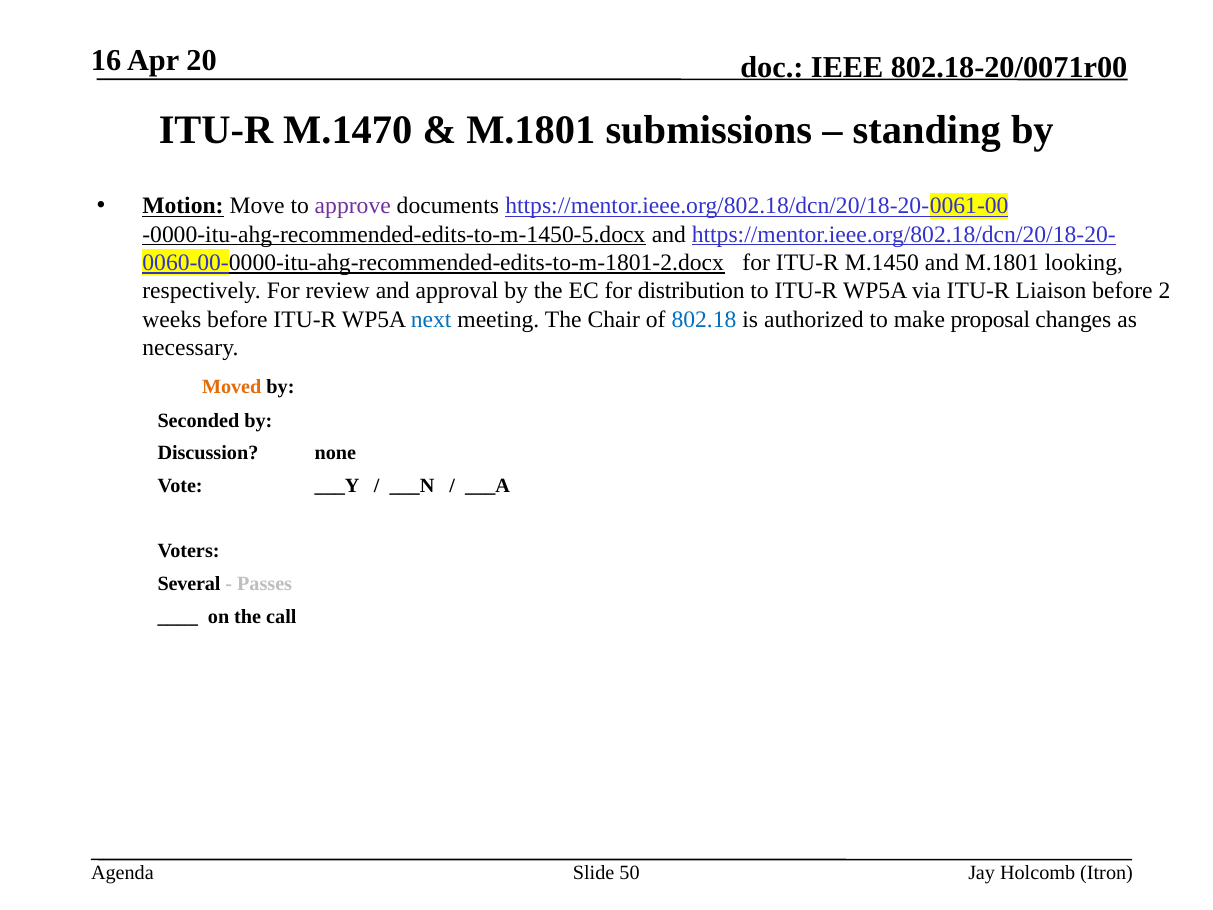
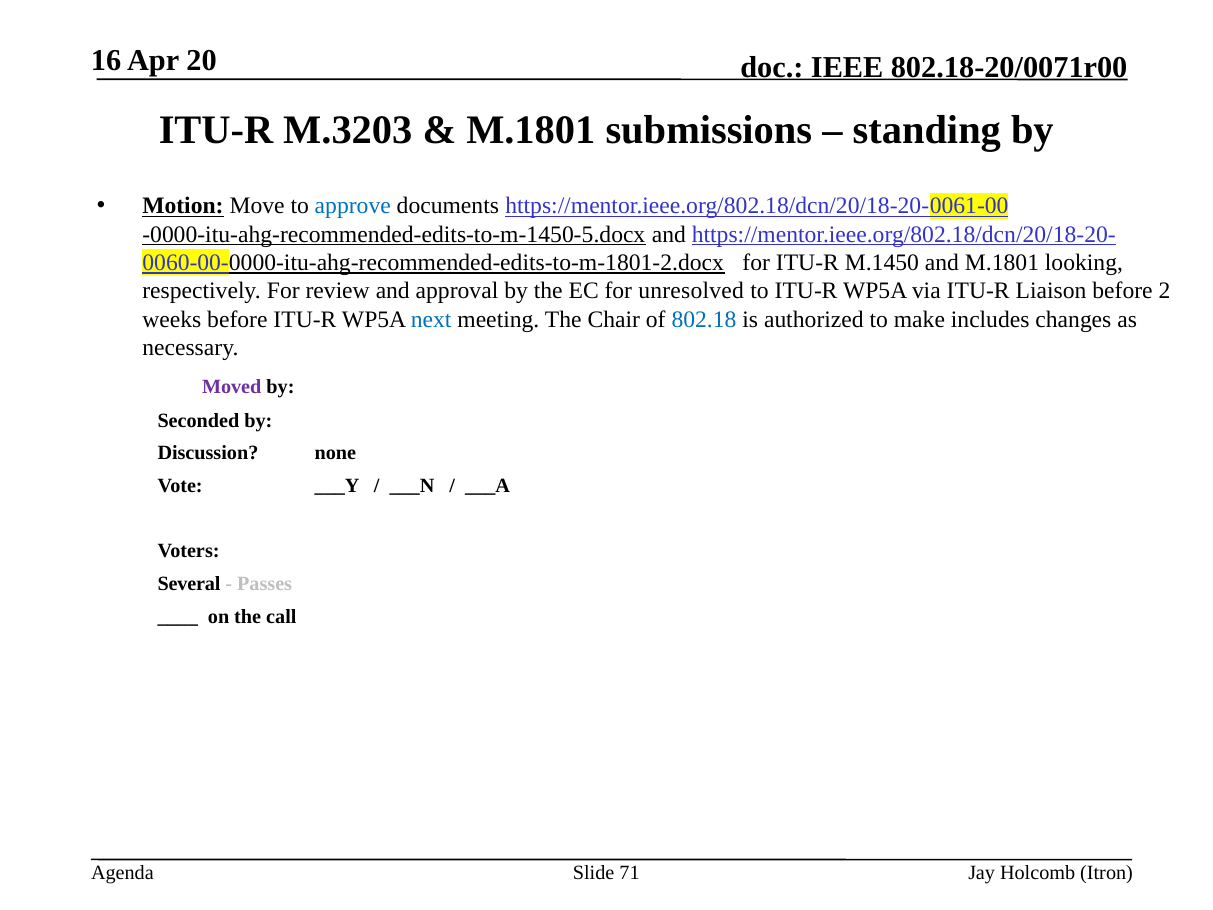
M.1470: M.1470 -> M.3203
approve colour: purple -> blue
distribution: distribution -> unresolved
proposal: proposal -> includes
Moved colour: orange -> purple
50: 50 -> 71
